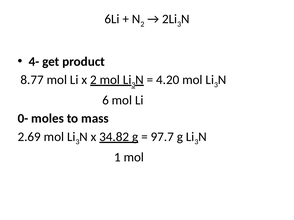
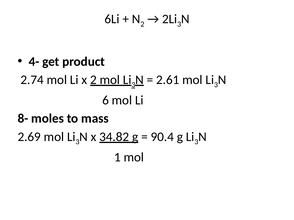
8.77: 8.77 -> 2.74
4.20: 4.20 -> 2.61
0-: 0- -> 8-
97.7: 97.7 -> 90.4
